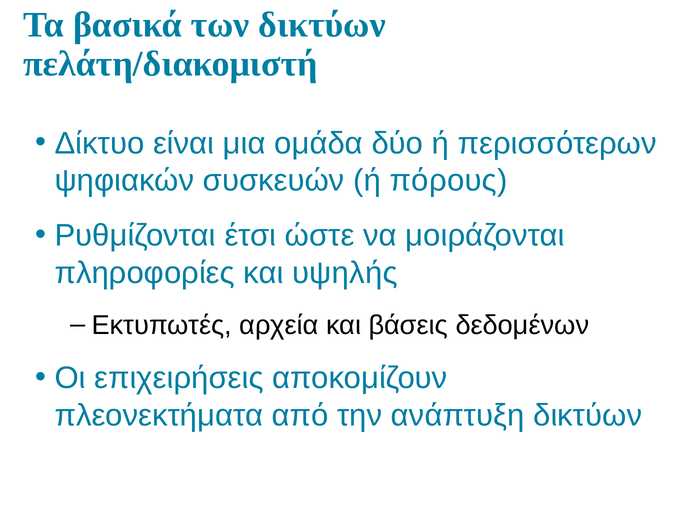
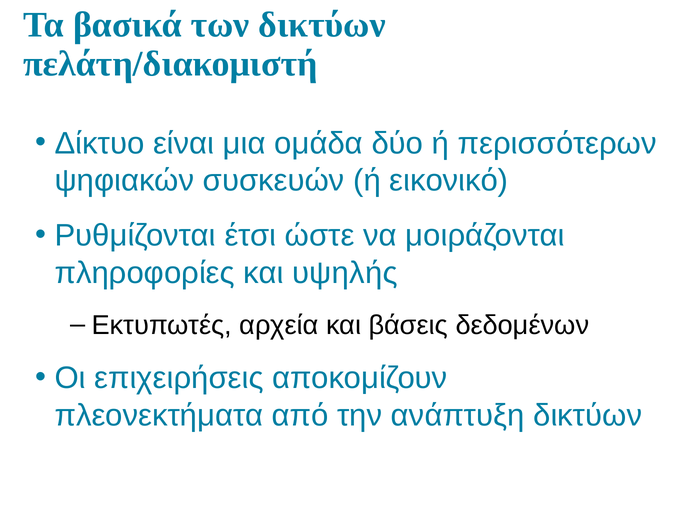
πόρους: πόρους -> εικονικό
